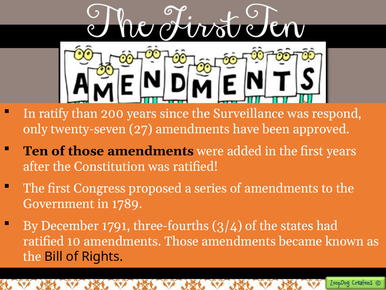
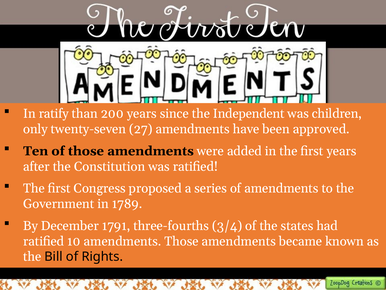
Surveillance: Surveillance -> Independent
respond: respond -> children
